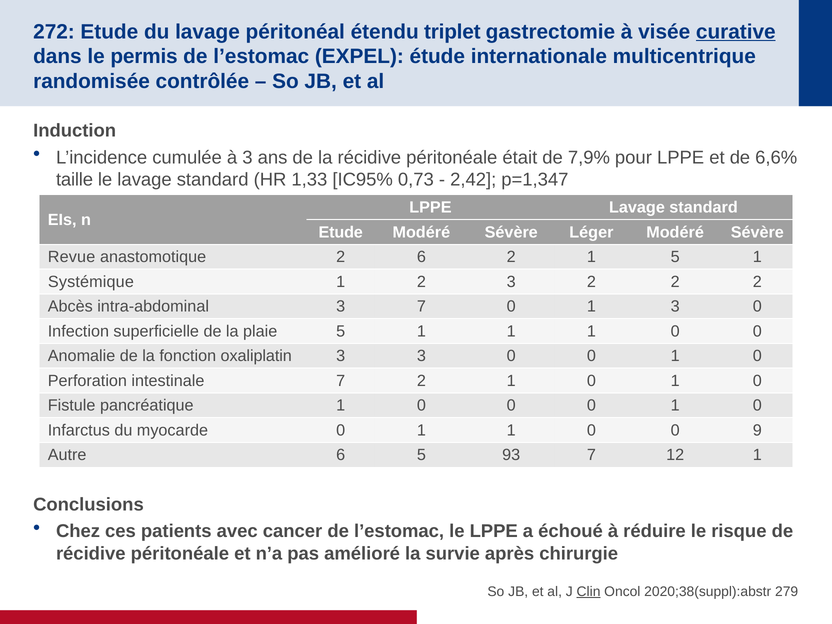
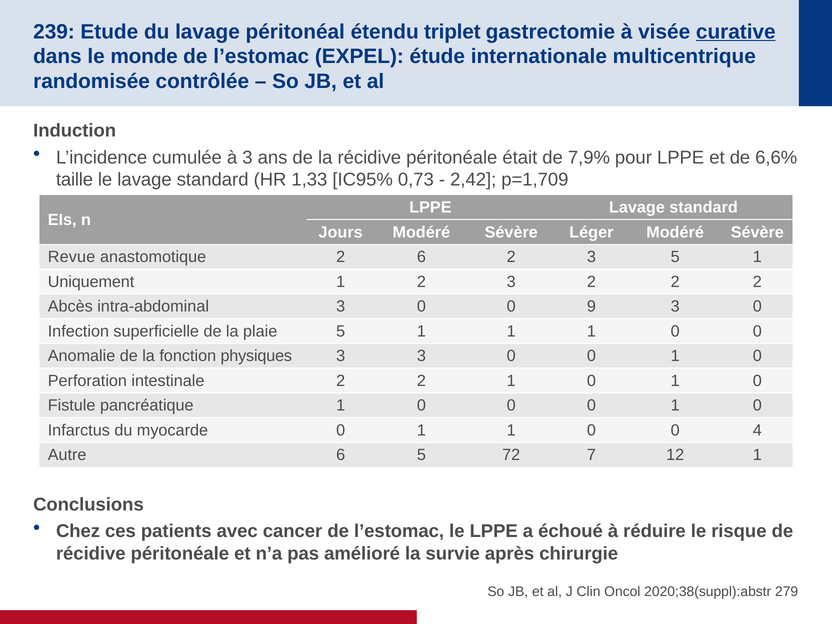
272: 272 -> 239
permis: permis -> monde
p=1,347: p=1,347 -> p=1,709
Etude at (341, 232): Etude -> Jours
6 2 1: 1 -> 3
Systémique: Systémique -> Uniquement
intra-abdominal 3 7: 7 -> 0
1 at (591, 307): 1 -> 9
oxaliplatin: oxaliplatin -> physiques
intestinale 7: 7 -> 2
9: 9 -> 4
93: 93 -> 72
Clin underline: present -> none
